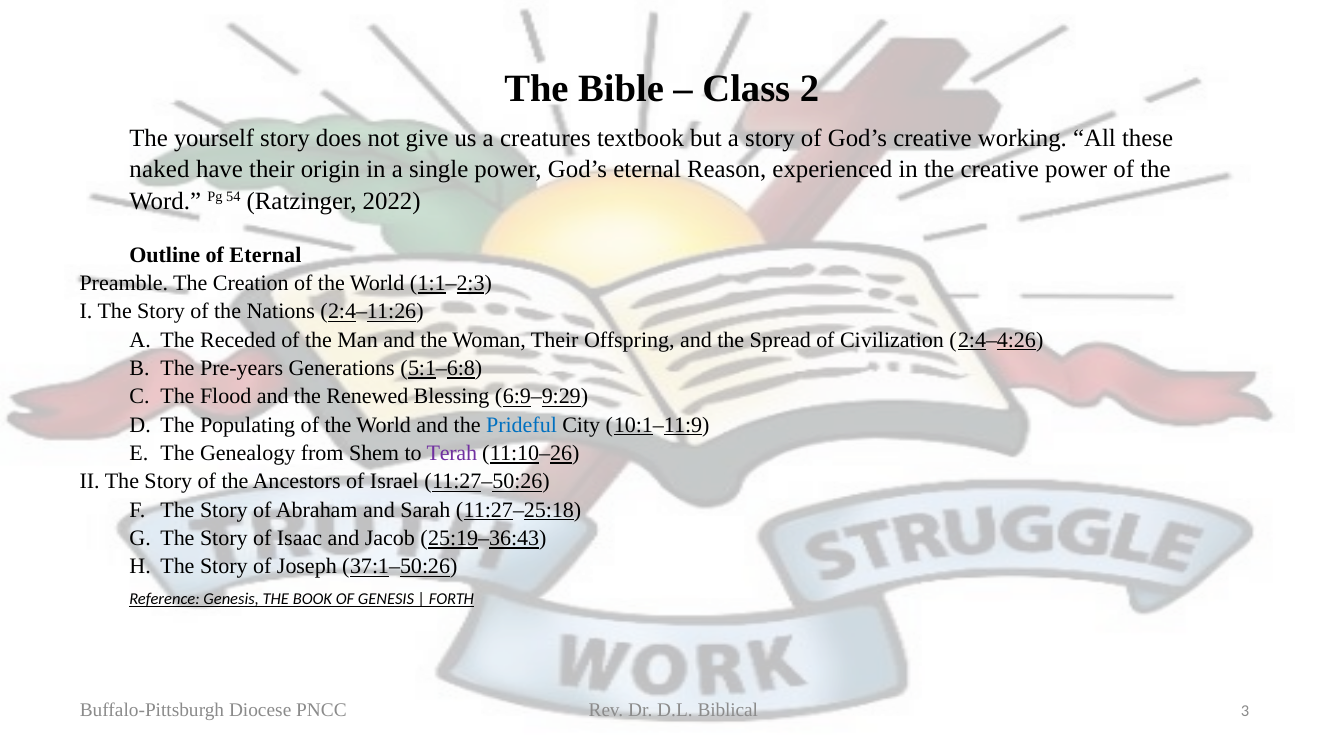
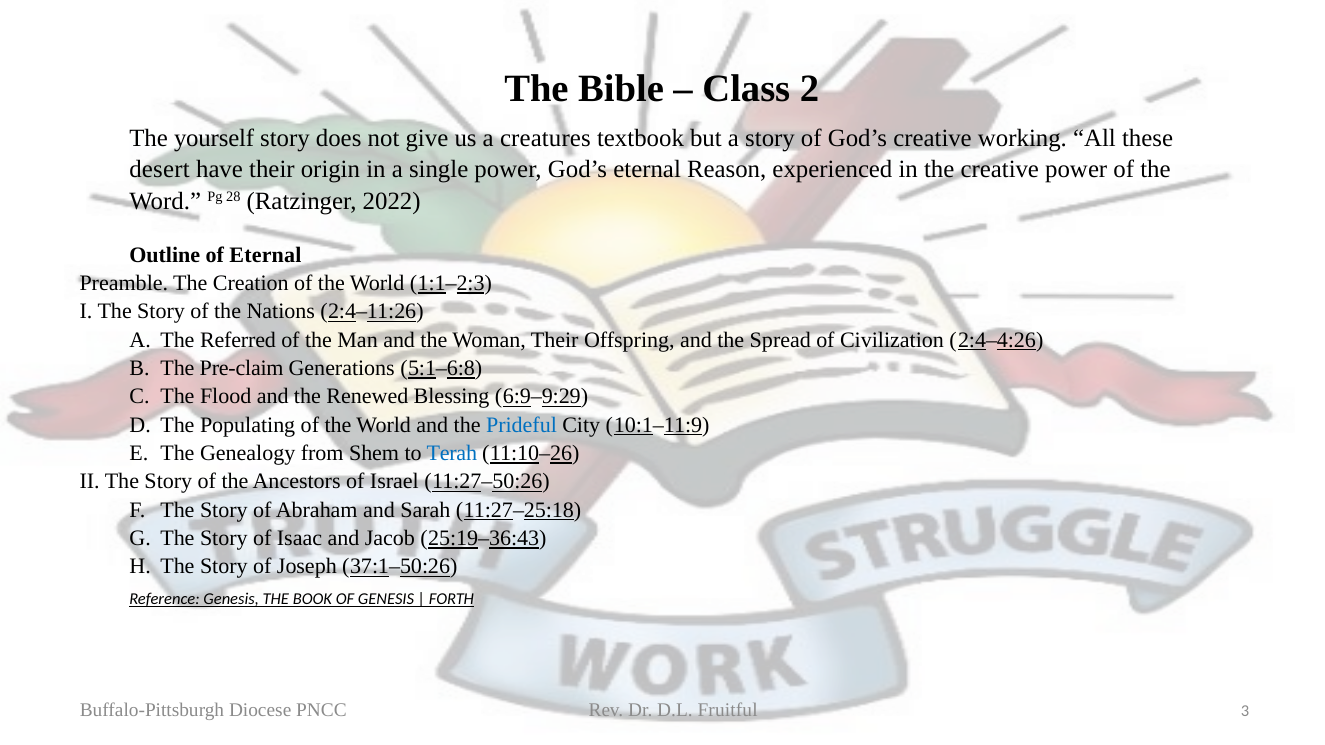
naked: naked -> desert
54: 54 -> 28
Receded: Receded -> Referred
Pre-years: Pre-years -> Pre-claim
Terah colour: purple -> blue
Biblical: Biblical -> Fruitful
